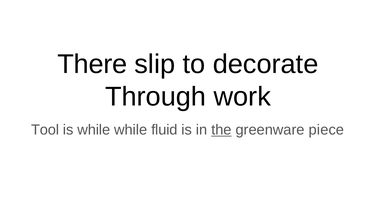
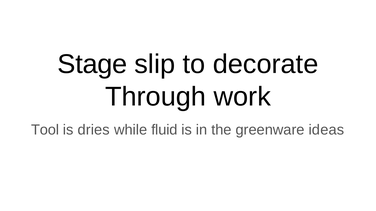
There: There -> Stage
is while: while -> dries
the underline: present -> none
piece: piece -> ideas
